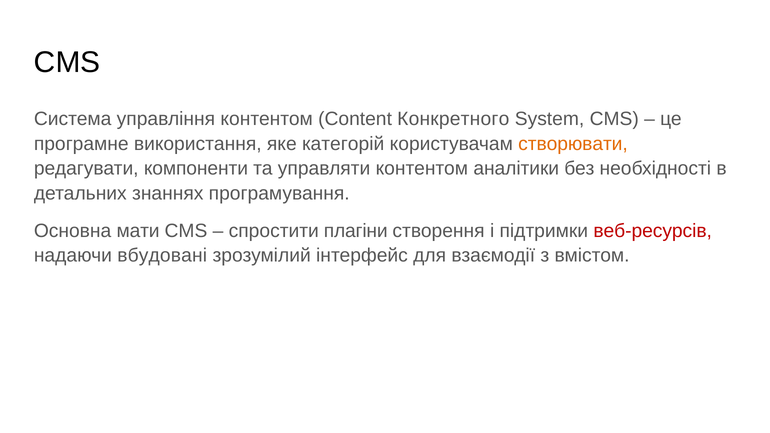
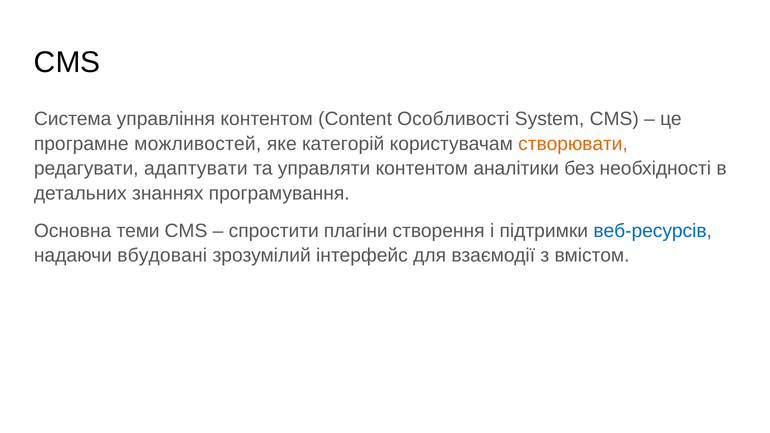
Конкретного: Конкретного -> Особливості
використання: використання -> можливостей
компоненти: компоненти -> адаптувати
мати: мати -> теми
веб-ресурсів colour: red -> blue
